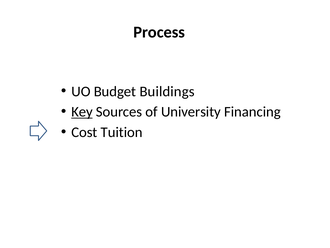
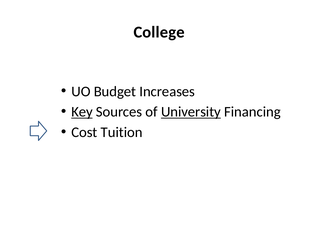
Process: Process -> College
Buildings: Buildings -> Increases
University underline: none -> present
